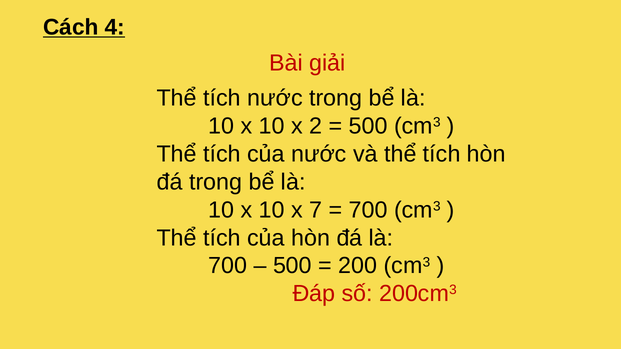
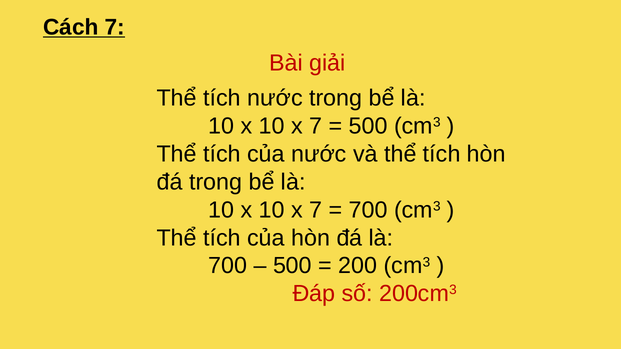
Cách 4: 4 -> 7
2 at (316, 126): 2 -> 7
